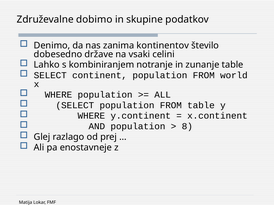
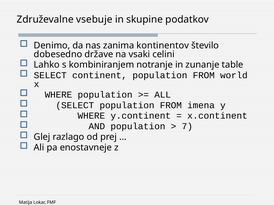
dobimo: dobimo -> vsebuje
FROM table: table -> imena
8: 8 -> 7
